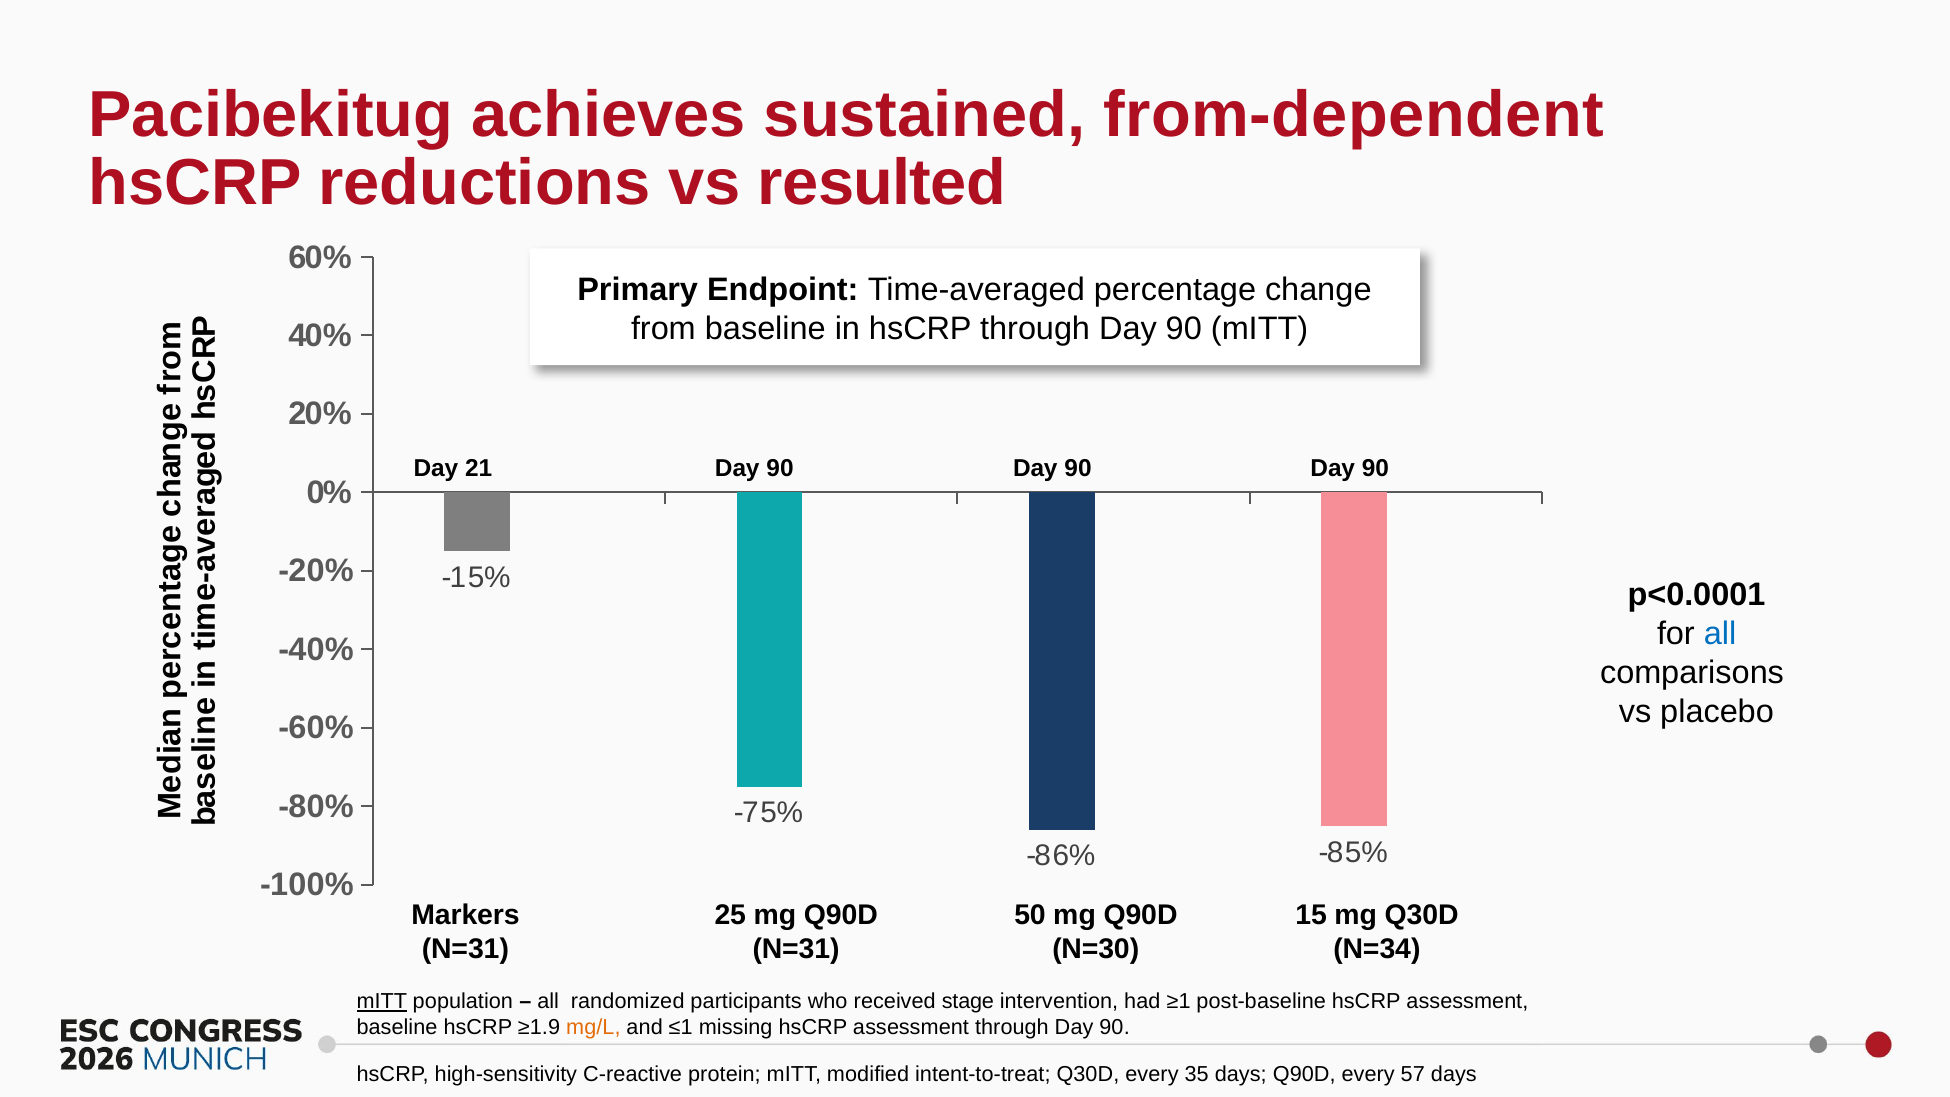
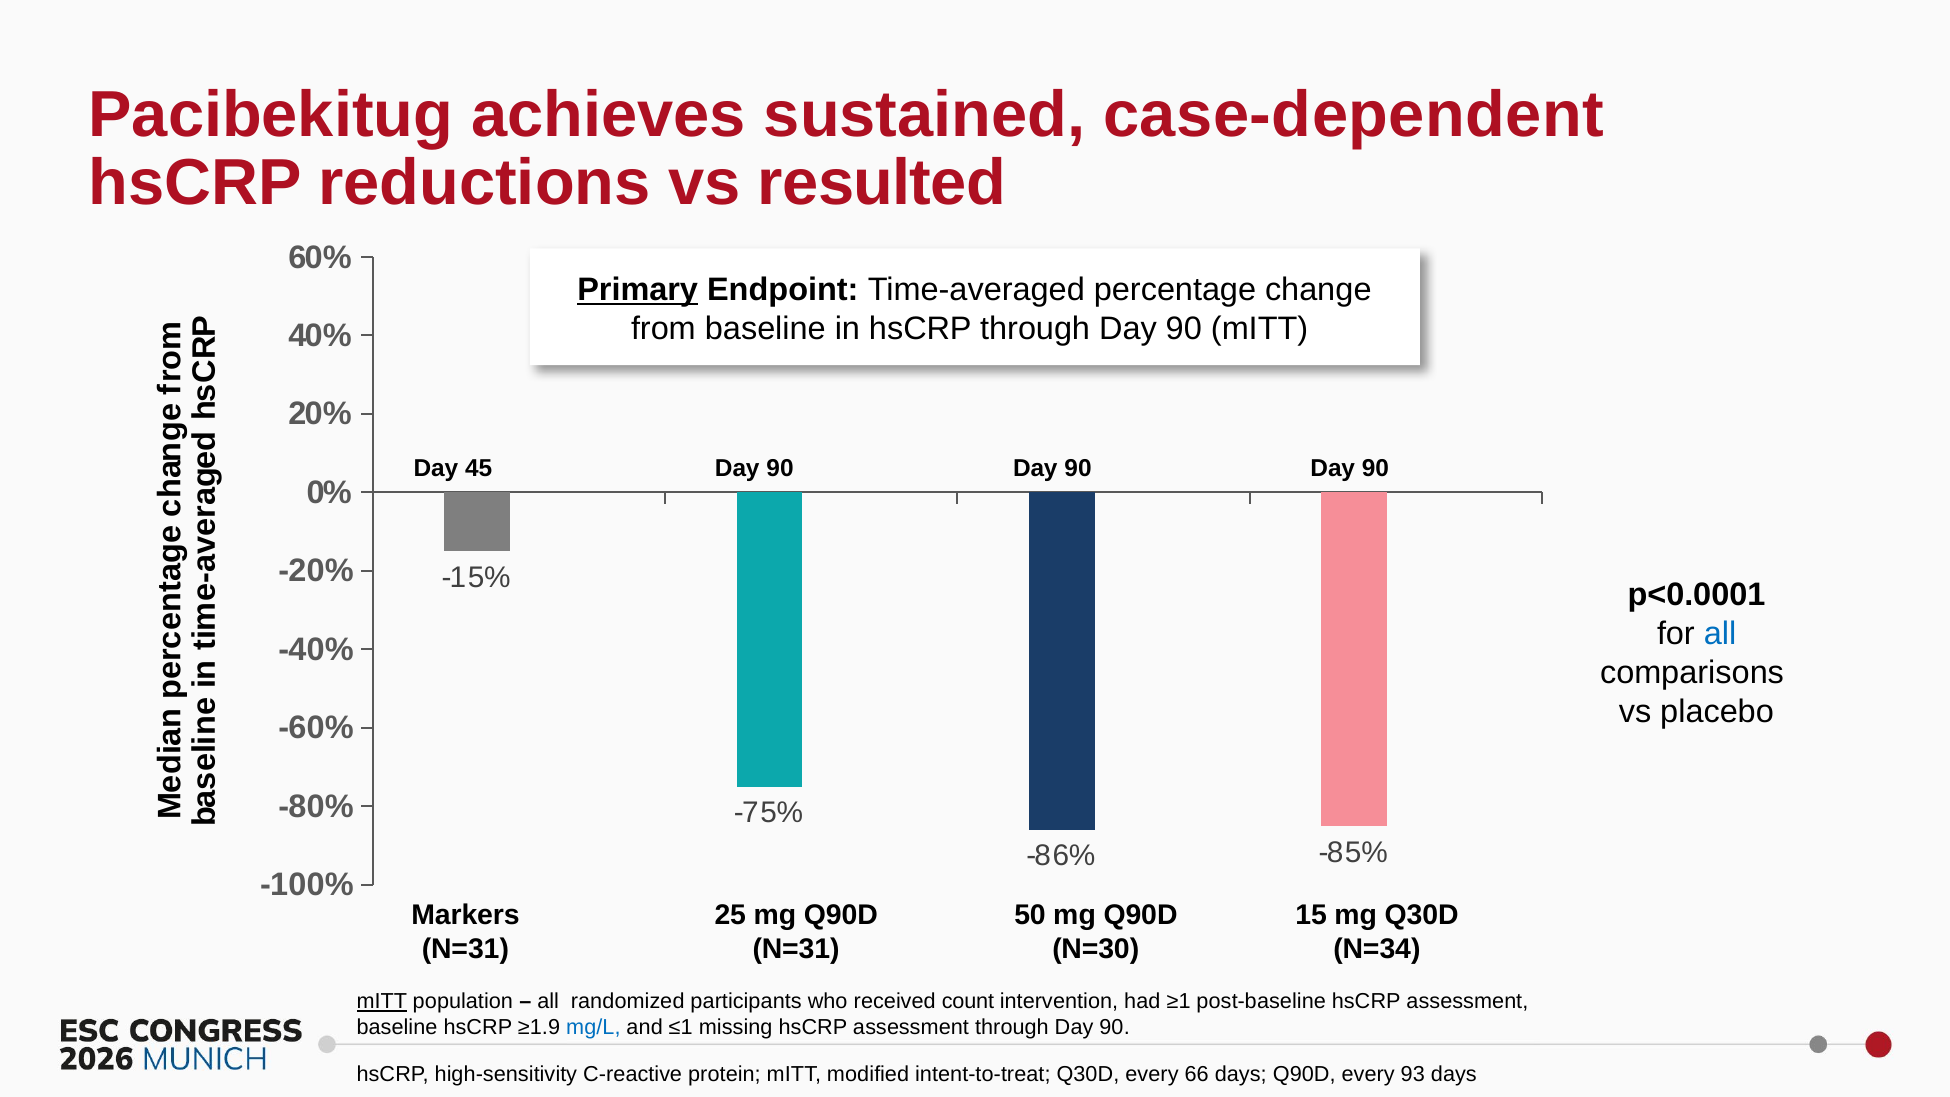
from-dependent: from-dependent -> case-dependent
Primary underline: none -> present
21: 21 -> 45
stage: stage -> count
mg/L colour: orange -> blue
35: 35 -> 66
57: 57 -> 93
